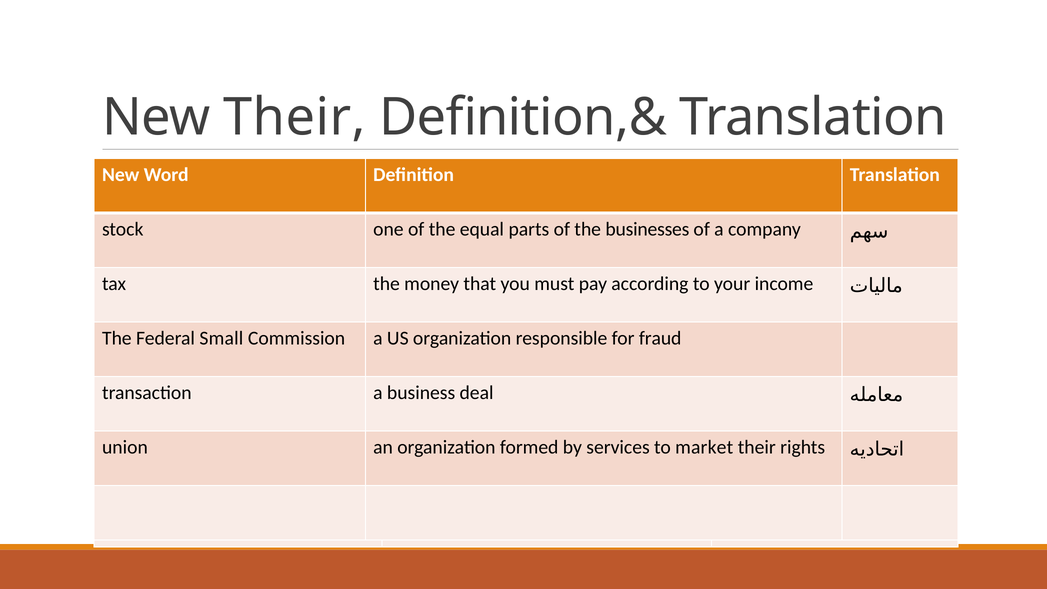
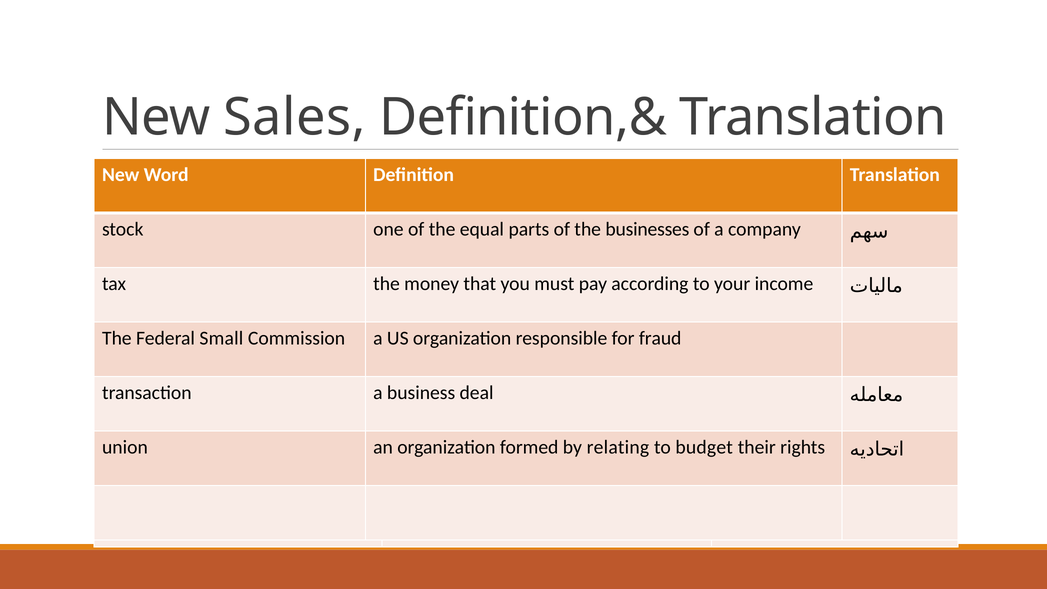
New Their: Their -> Sales
services: services -> relating
market: market -> budget
